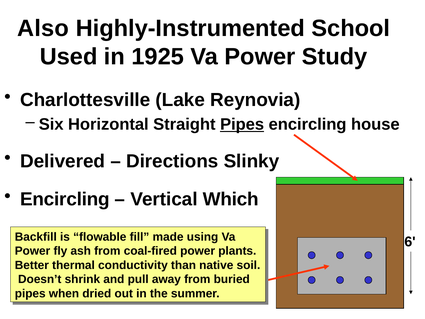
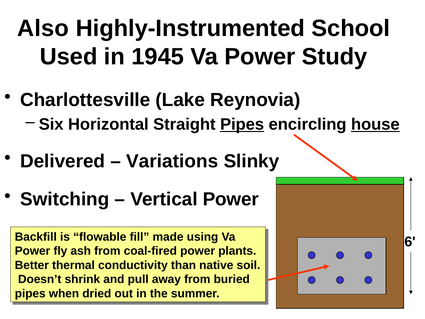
1925: 1925 -> 1945
house underline: none -> present
Directions: Directions -> Variations
Encircling at (65, 199): Encircling -> Switching
Vertical Which: Which -> Power
